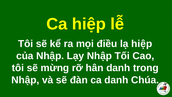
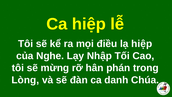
của Nhập: Nhập -> Nghe
hân danh: danh -> phán
Nhập at (25, 80): Nhập -> Lòng
